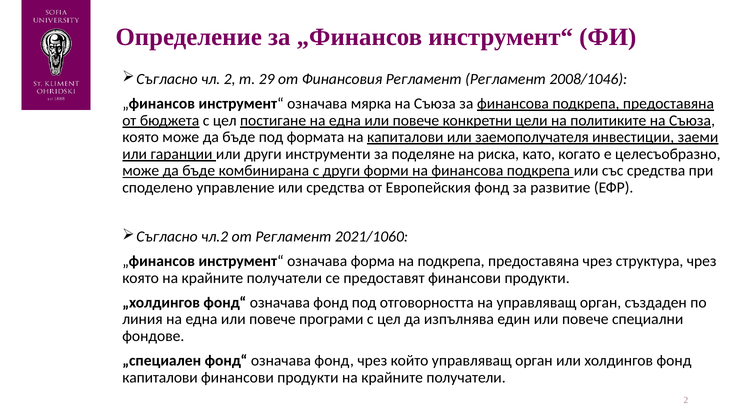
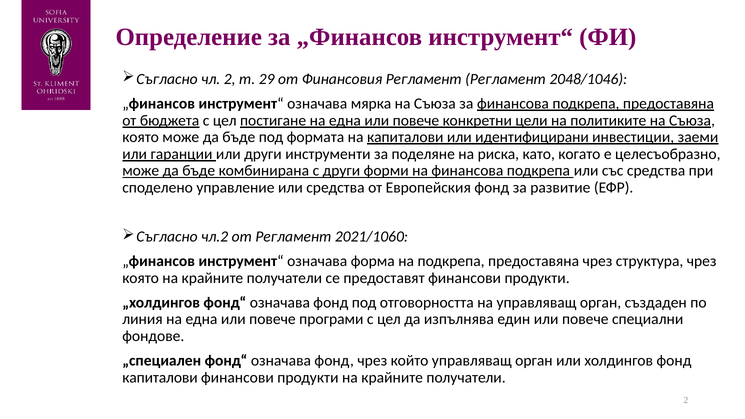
2008/1046: 2008/1046 -> 2048/1046
заемополучателя: заемополучателя -> идентифицирани
